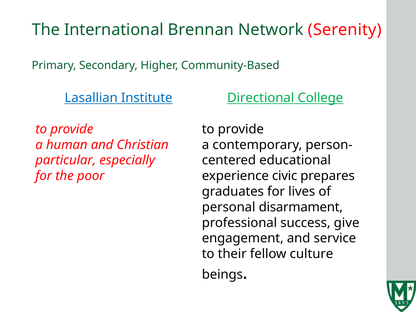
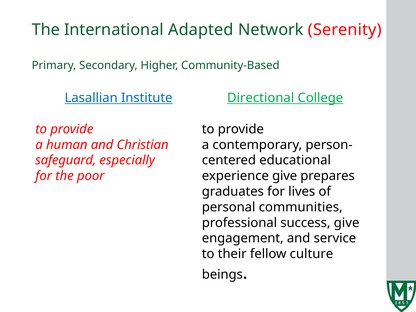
Brennan: Brennan -> Adapted
particular: particular -> safeguard
experience civic: civic -> give
disarmament: disarmament -> communities
